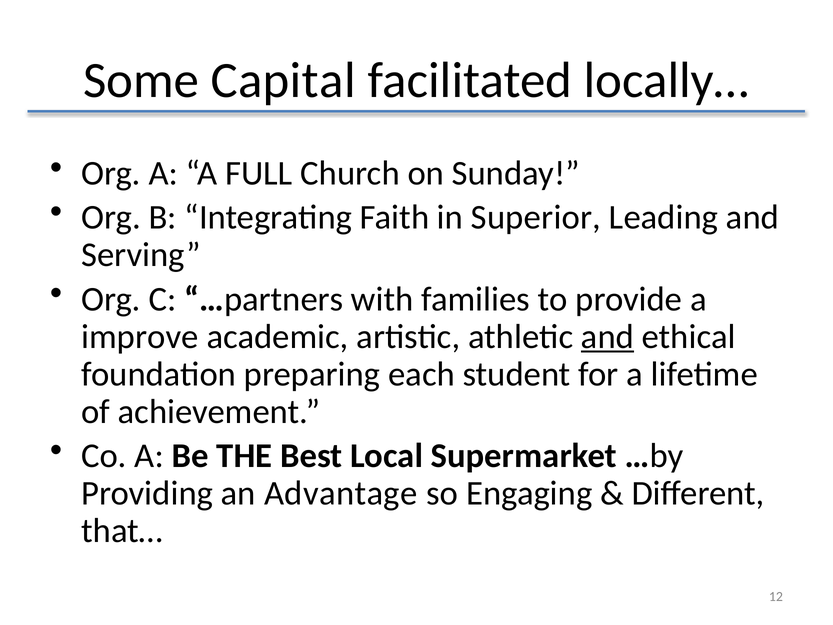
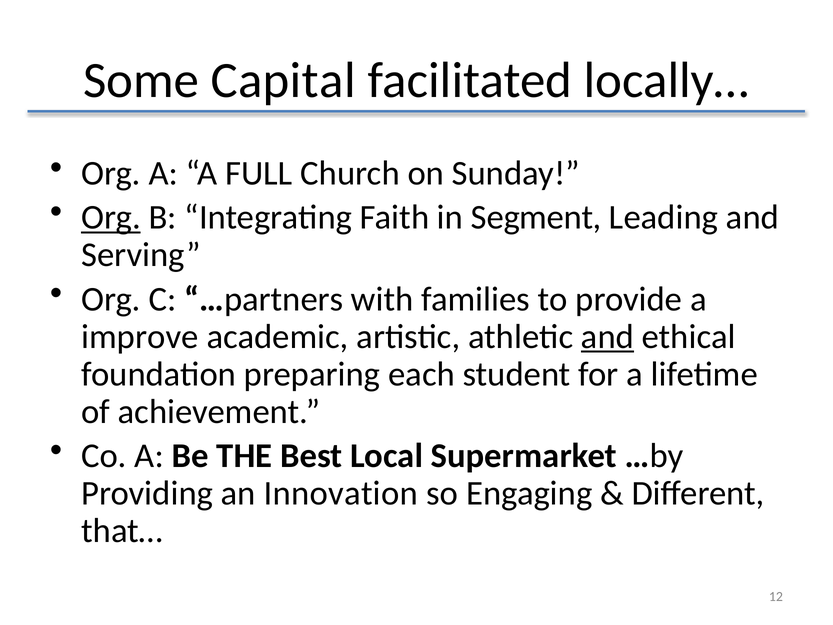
Org at (111, 217) underline: none -> present
Superior: Superior -> Segment
Advantage: Advantage -> Innovation
